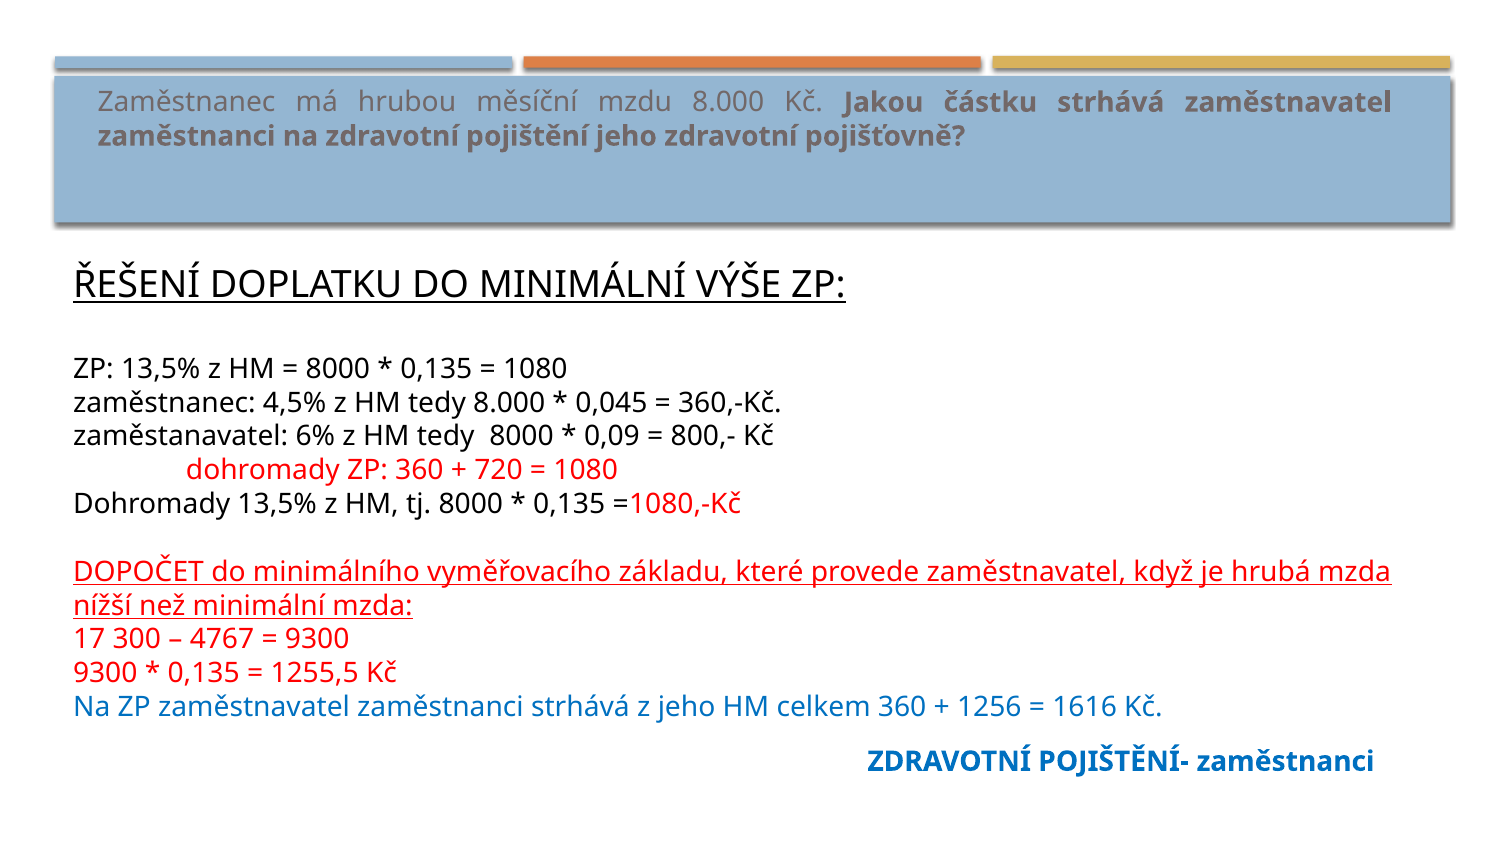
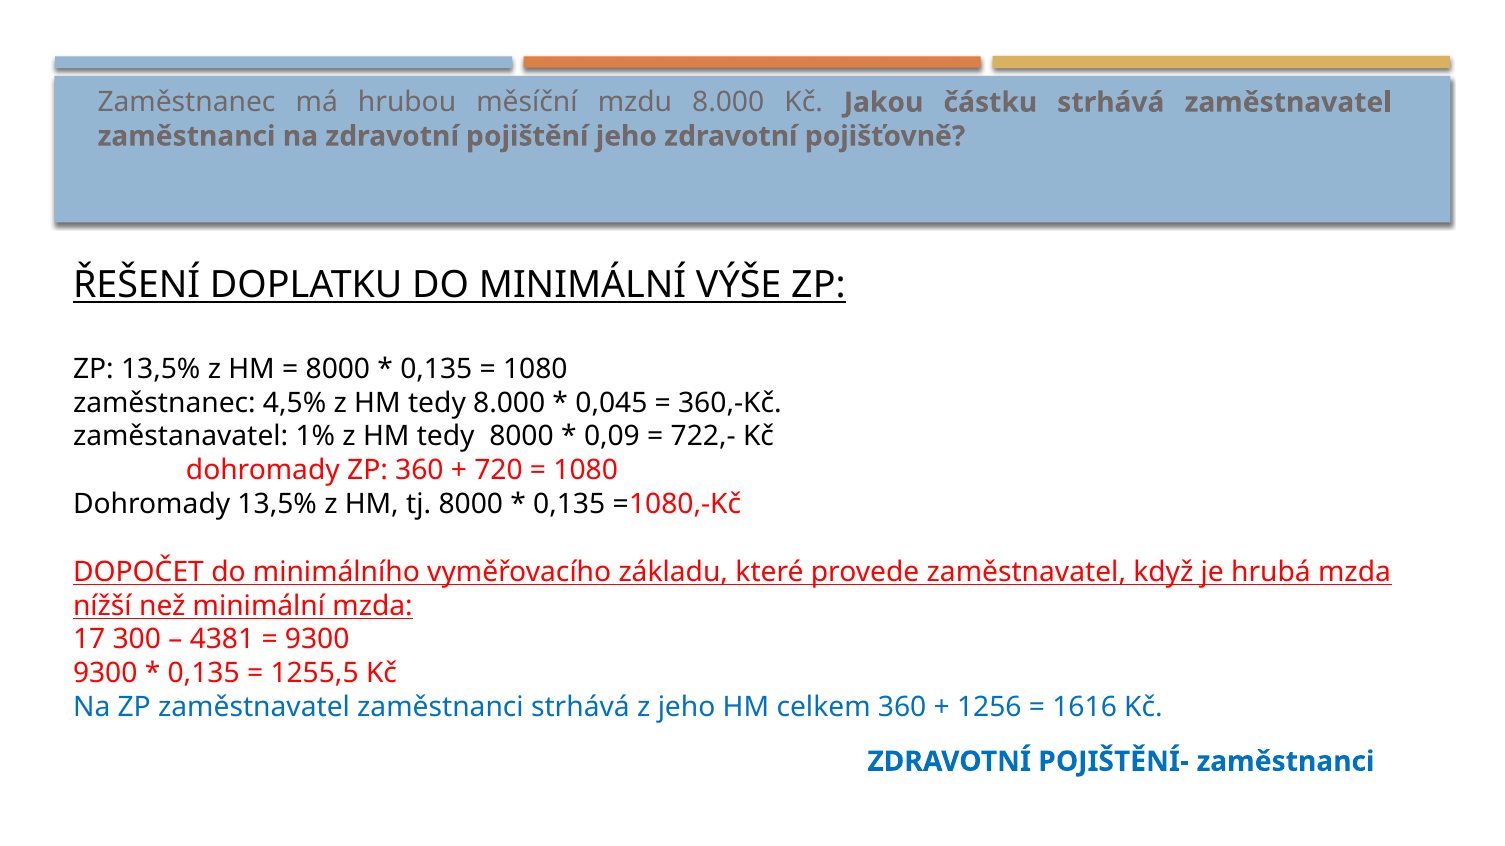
6%: 6% -> 1%
800,-: 800,- -> 722,-
4767: 4767 -> 4381
